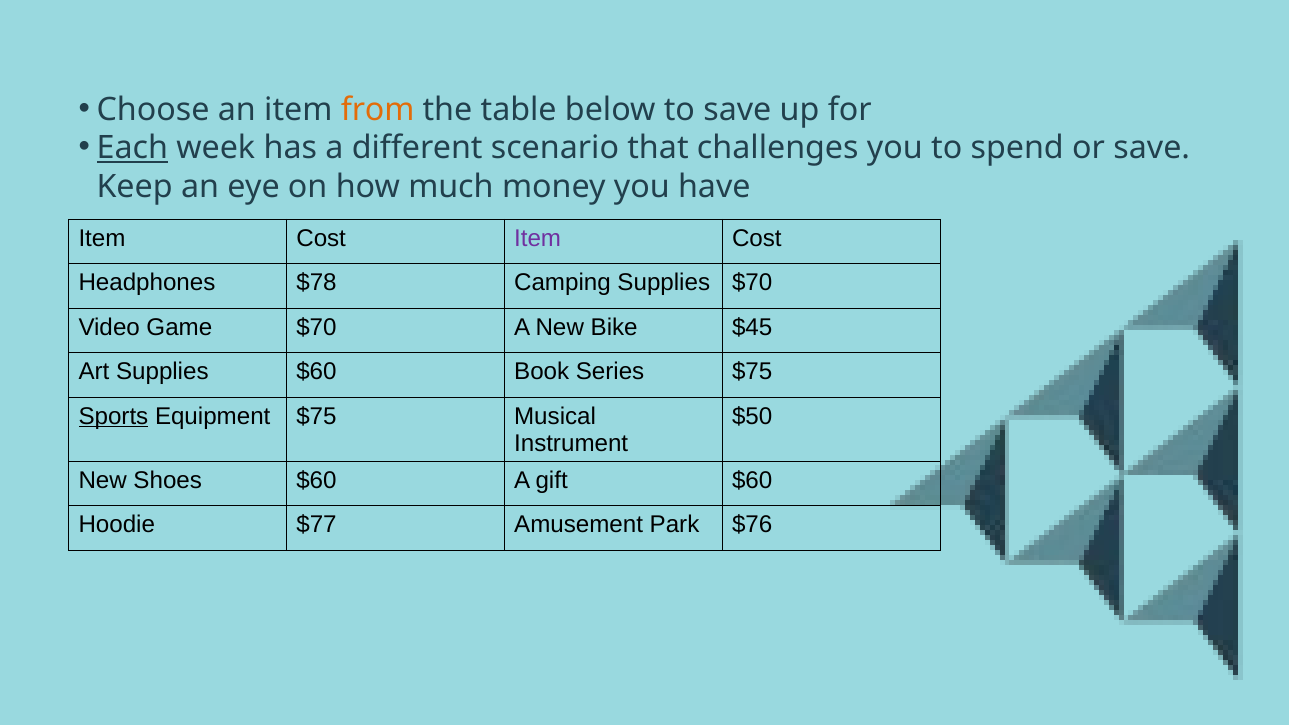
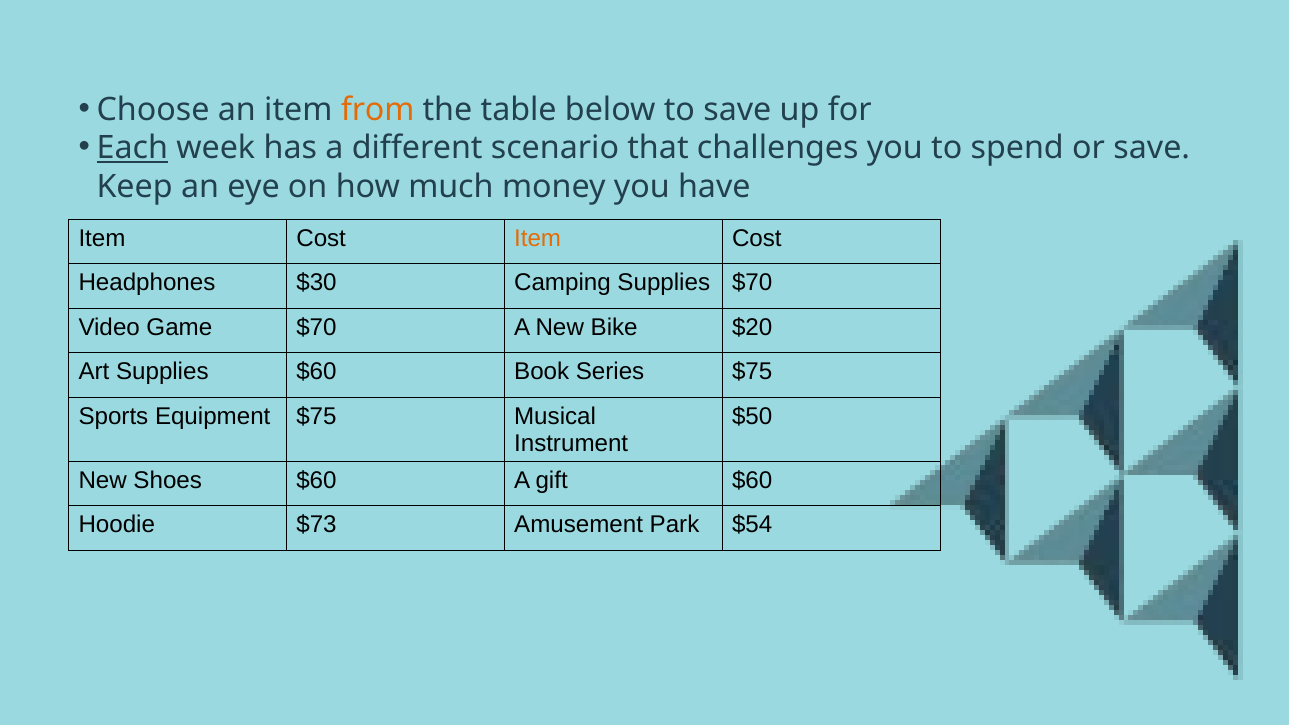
Item at (538, 238) colour: purple -> orange
$78: $78 -> $30
$45: $45 -> $20
Sports underline: present -> none
$77: $77 -> $73
$76: $76 -> $54
